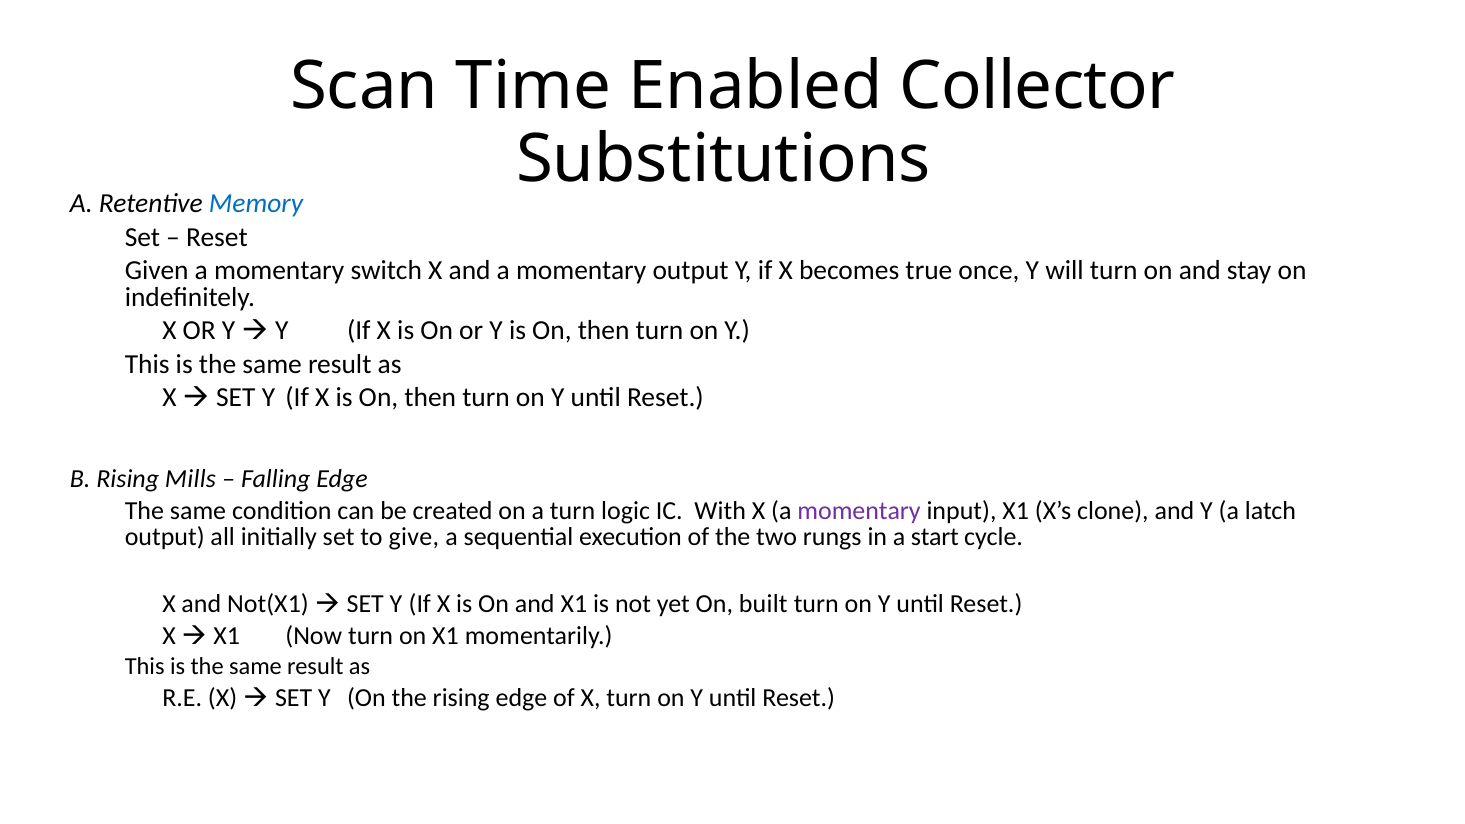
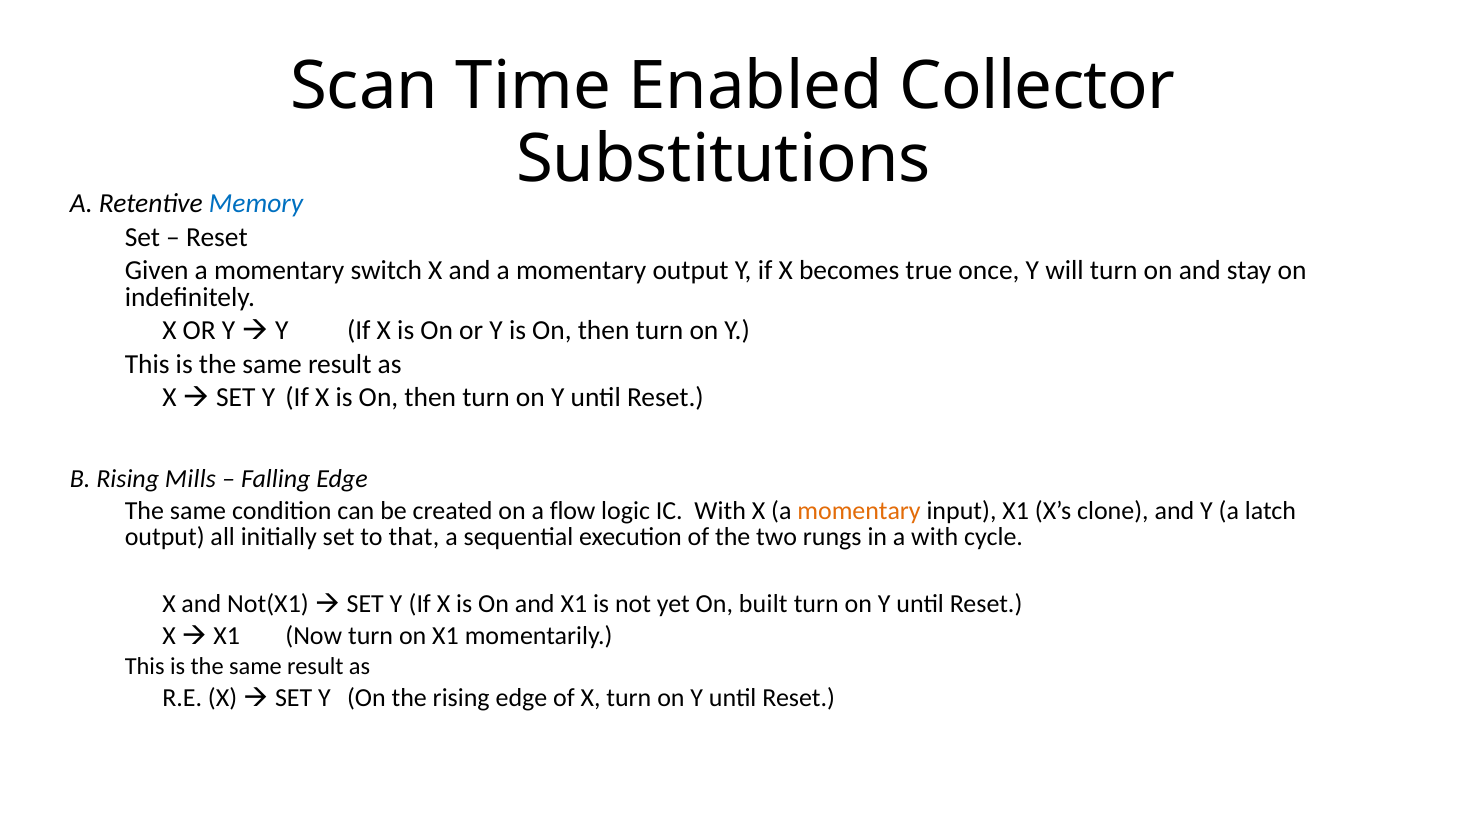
a turn: turn -> flow
momentary at (859, 511) colour: purple -> orange
give: give -> that
a start: start -> with
